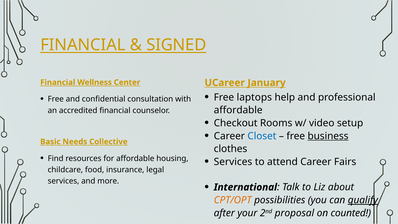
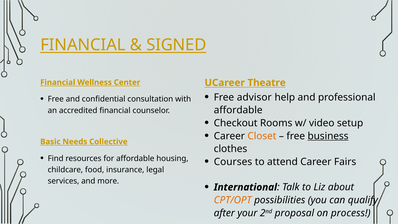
January: January -> Theatre
laptops: laptops -> advisor
Closet colour: blue -> orange
Services at (233, 162): Services -> Courses
qualify underline: present -> none
counted: counted -> process
